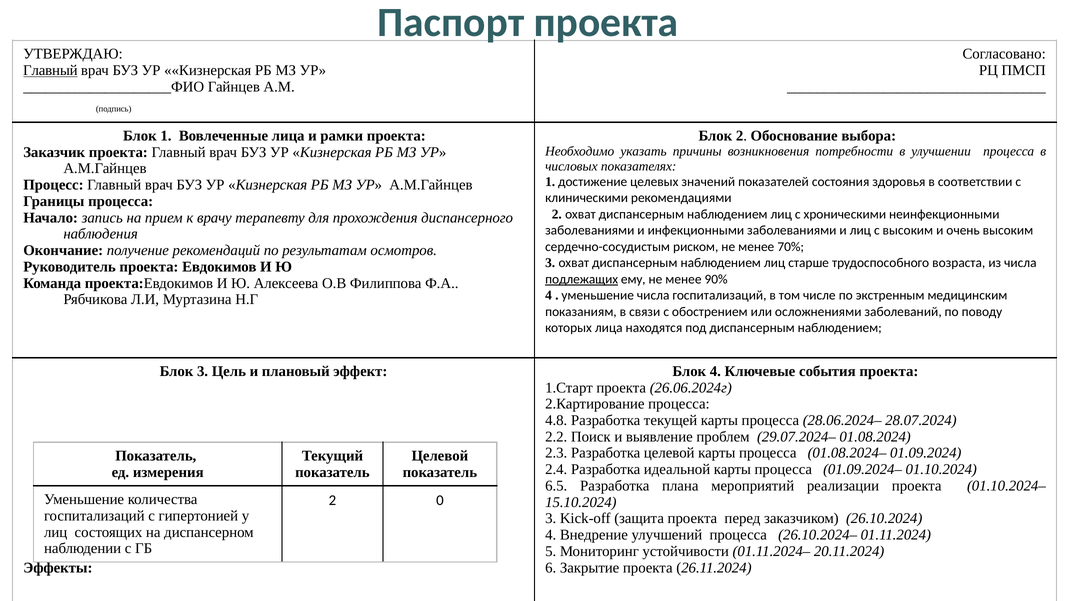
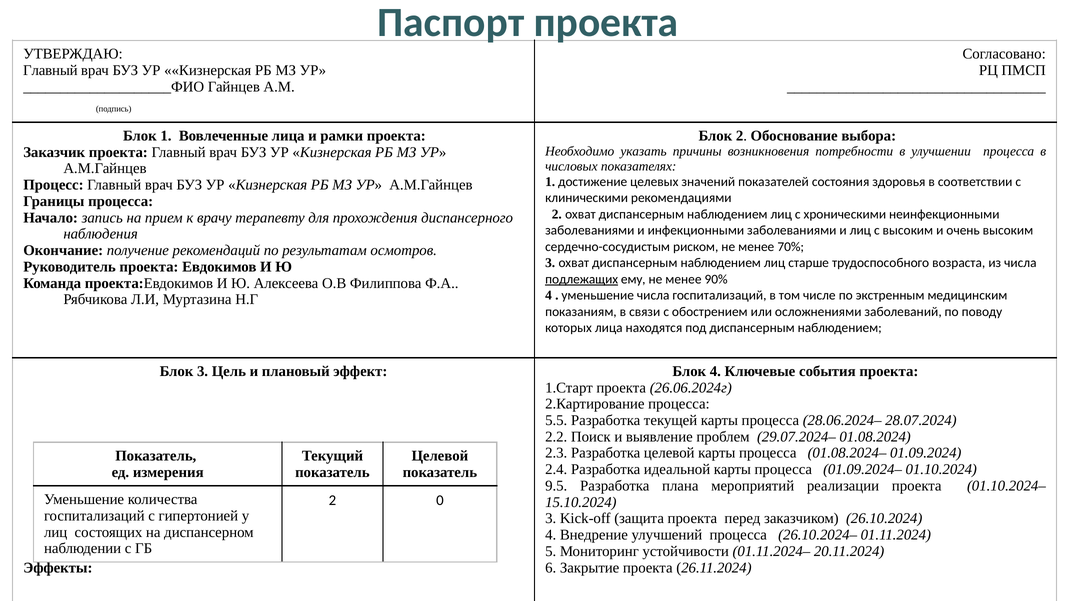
Главный at (50, 70) underline: present -> none
4.8: 4.8 -> 5.5
6.5: 6.5 -> 9.5
